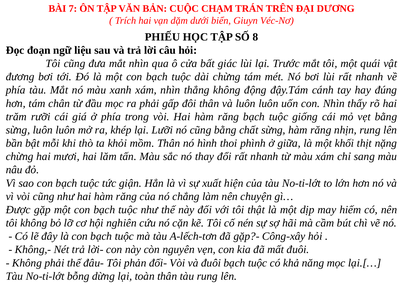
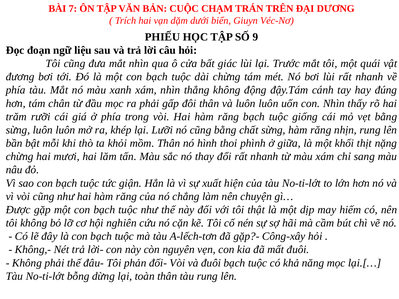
8: 8 -> 9
